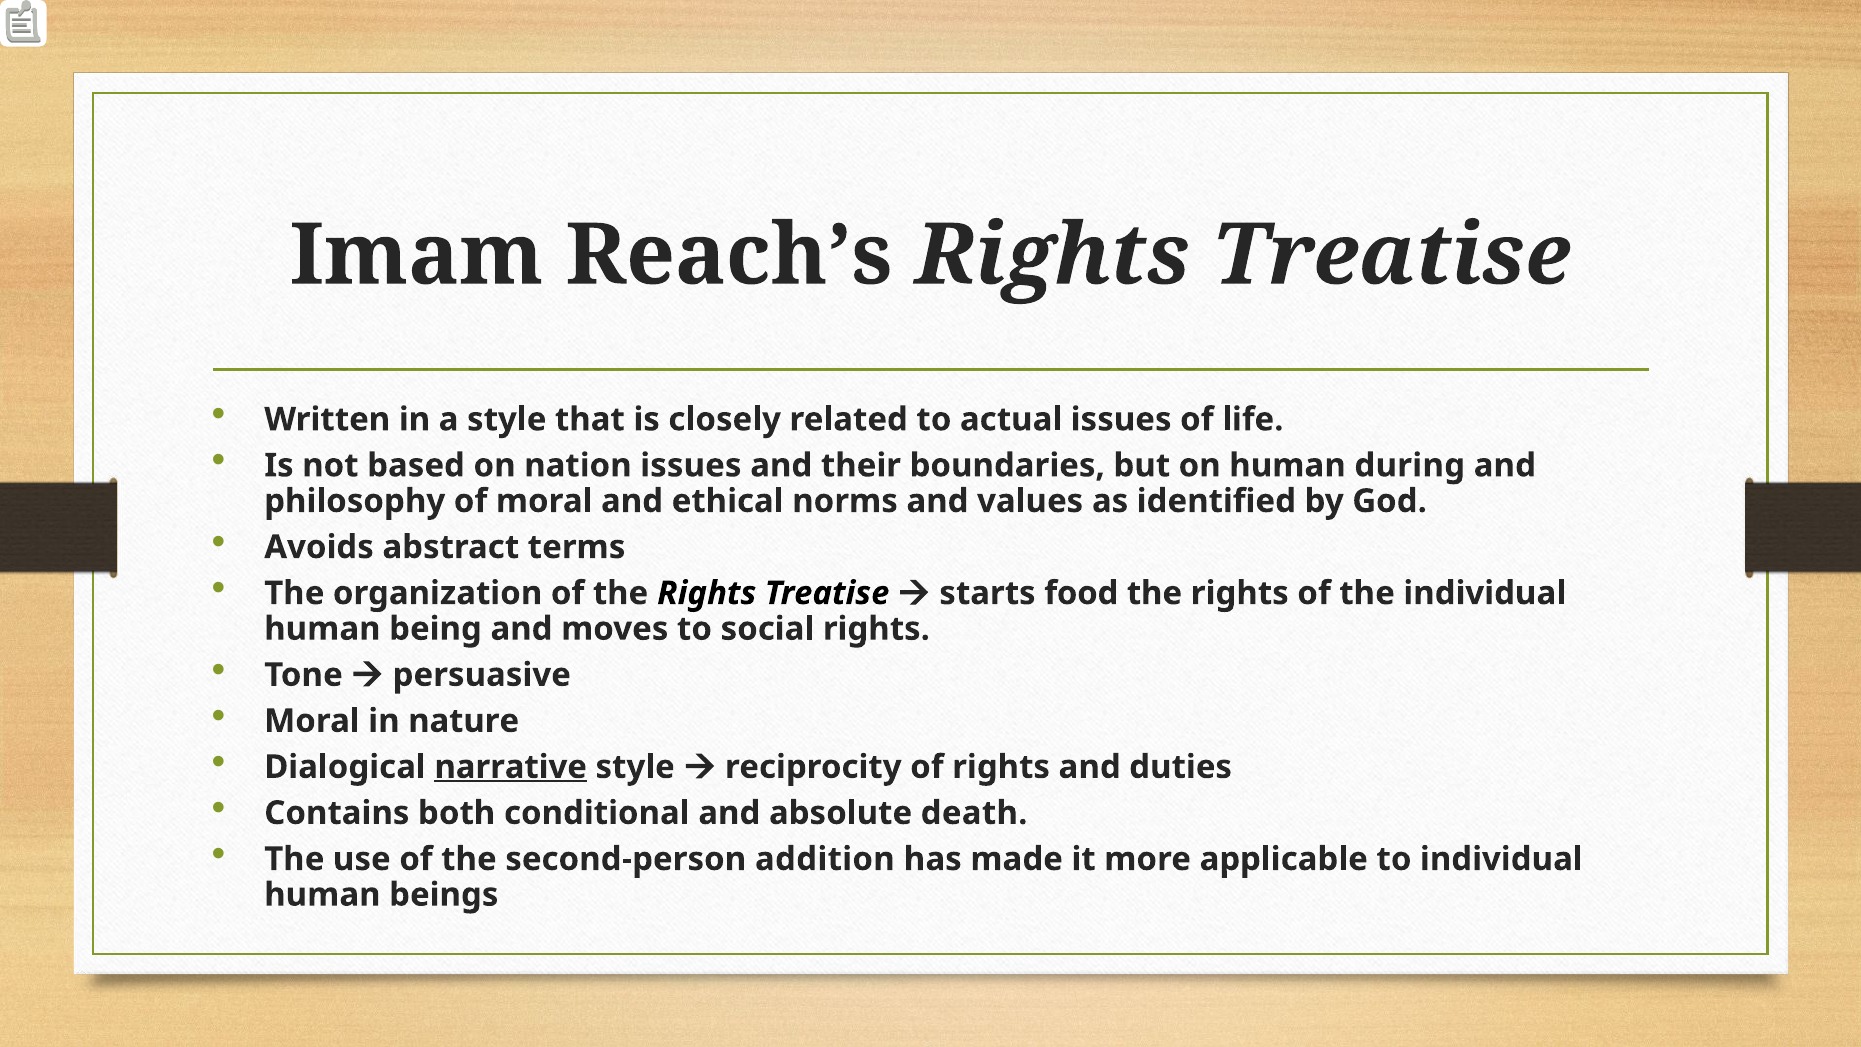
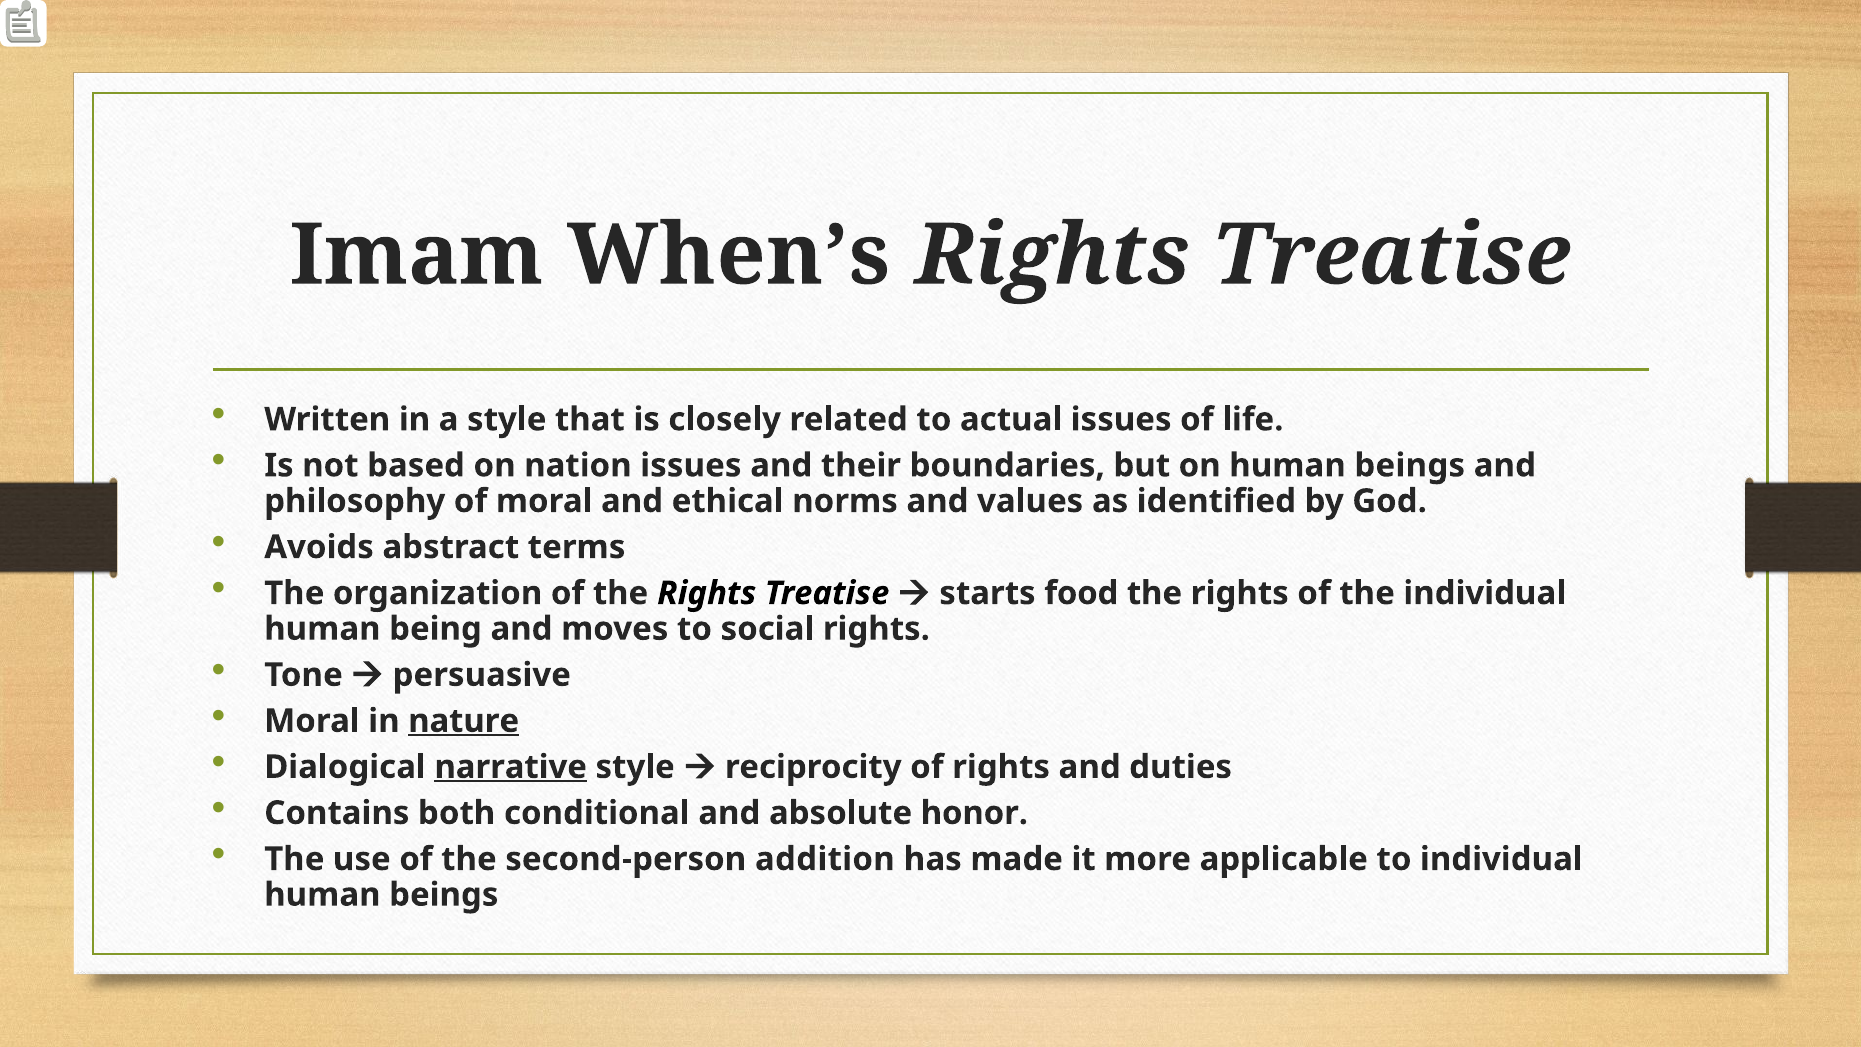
Reach’s: Reach’s -> When’s
on human during: during -> beings
nature underline: none -> present
death: death -> honor
